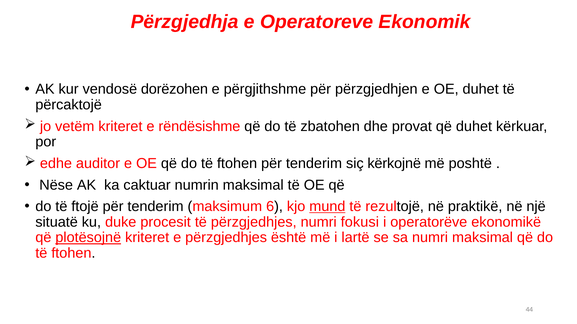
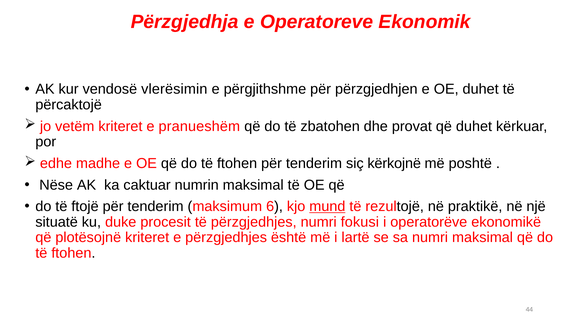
dorëzohen: dorëzohen -> vlerësimin
rëndësishme: rëndësishme -> pranueshëm
auditor: auditor -> madhe
plotësojnë underline: present -> none
